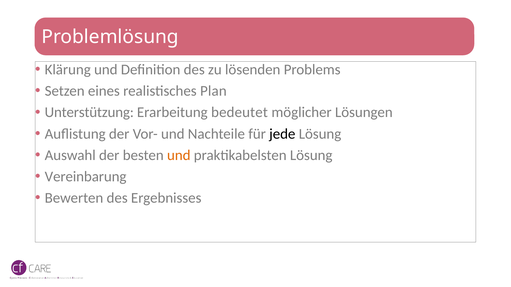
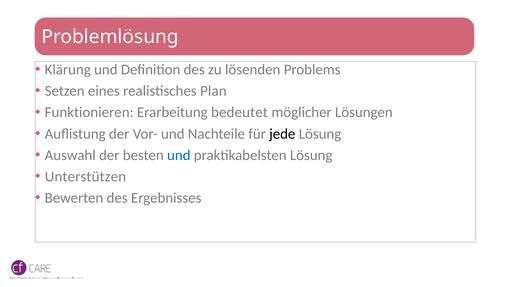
Unterstützung: Unterstützung -> Funktionieren
und at (179, 155) colour: orange -> blue
Vereinbarung: Vereinbarung -> Unterstützen
